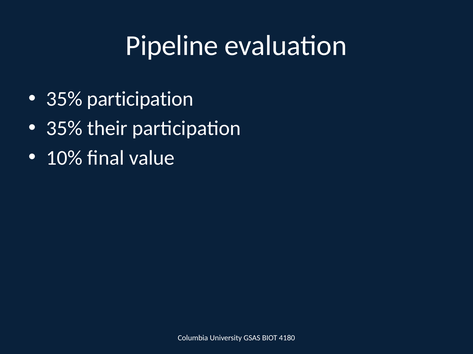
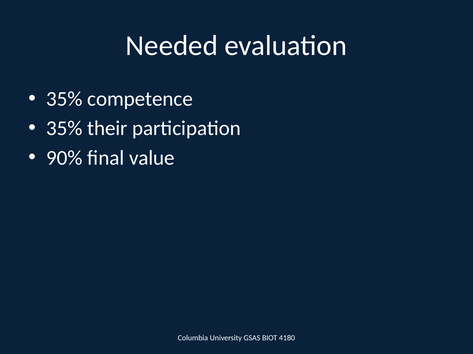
Pipeline: Pipeline -> Needed
35% participation: participation -> competence
10%: 10% -> 90%
